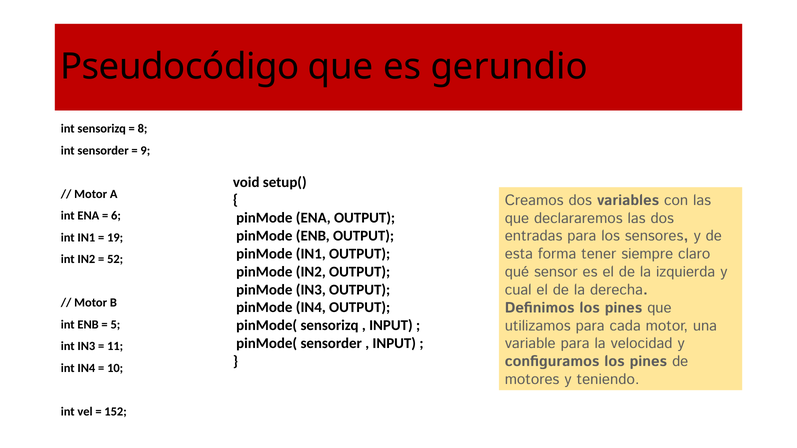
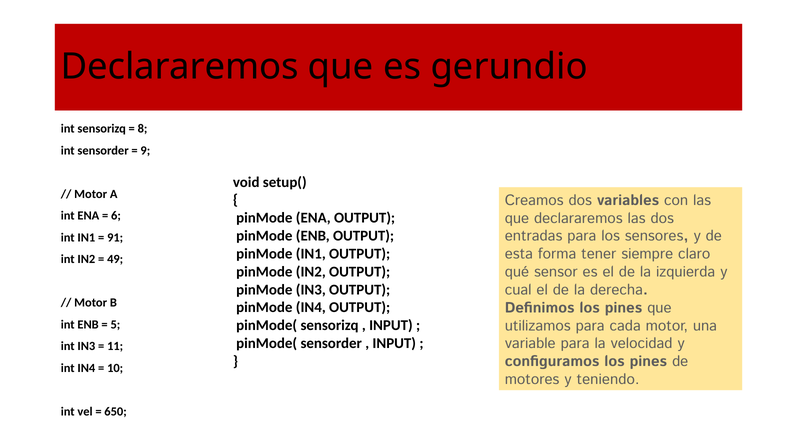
Pseudocódigo at (180, 67): Pseudocódigo -> Declararemos
19: 19 -> 91
52: 52 -> 49
152: 152 -> 650
